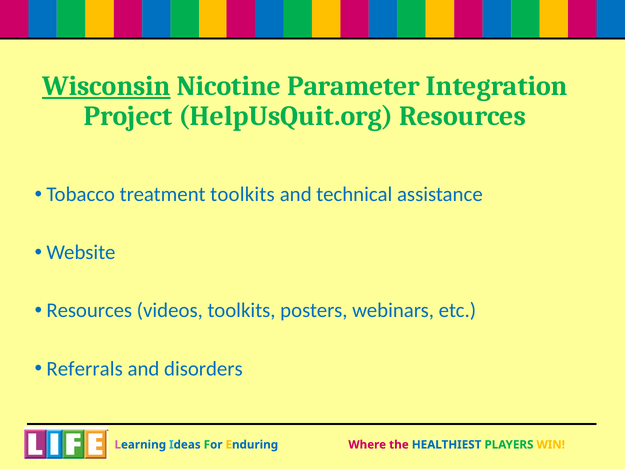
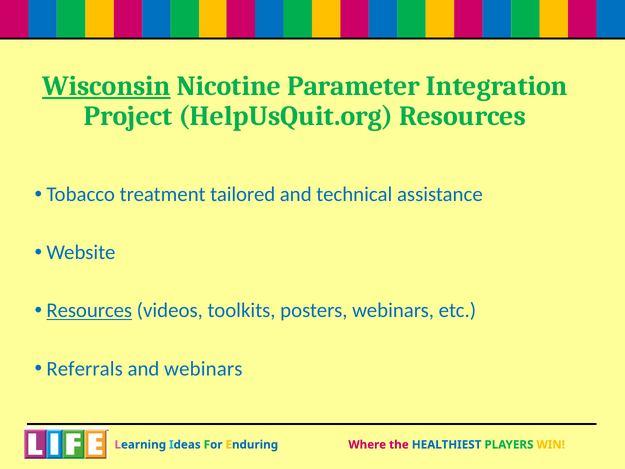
treatment toolkits: toolkits -> tailored
Resources at (89, 310) underline: none -> present
and disorders: disorders -> webinars
